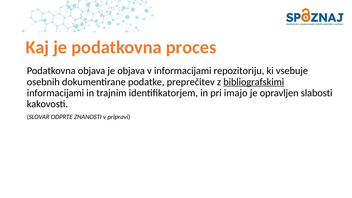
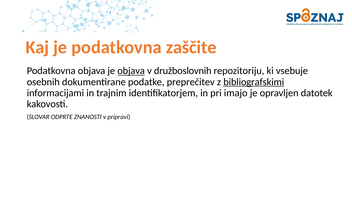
proces: proces -> zaščite
objava at (131, 71) underline: none -> present
v informacijami: informacijami -> družboslovnih
slabosti: slabosti -> datotek
